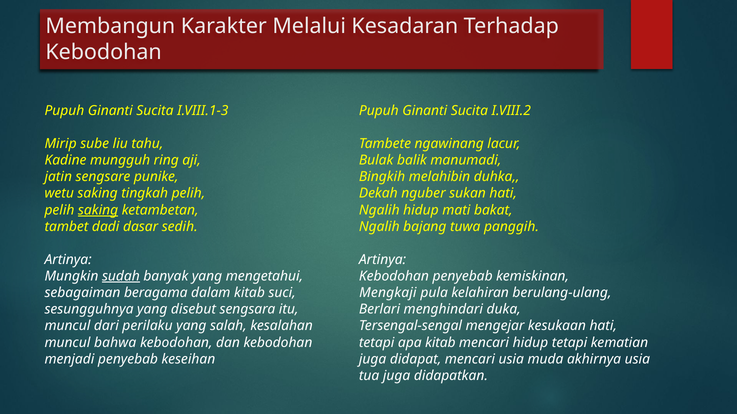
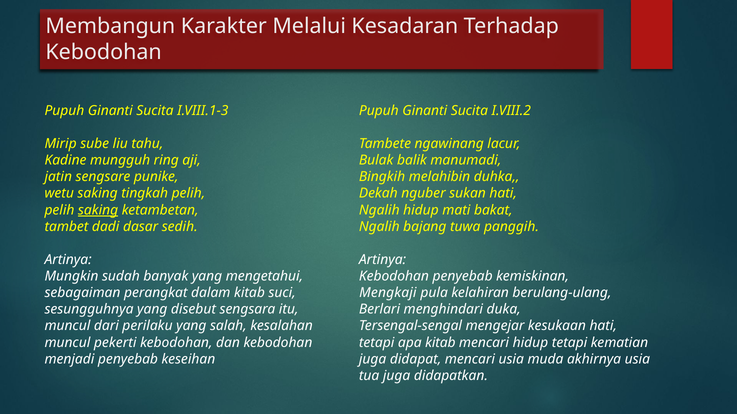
sudah underline: present -> none
beragama: beragama -> perangkat
bahwa: bahwa -> pekerti
